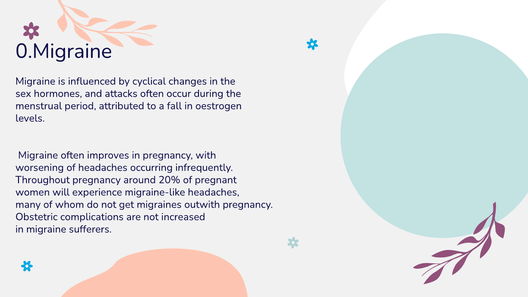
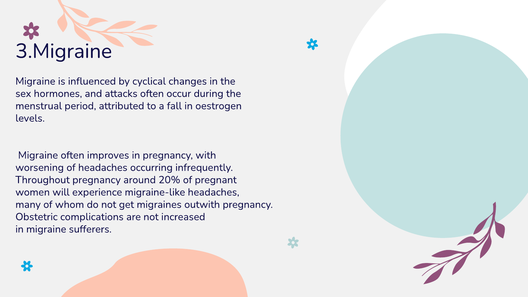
0.Migraine: 0.Migraine -> 3.Migraine
